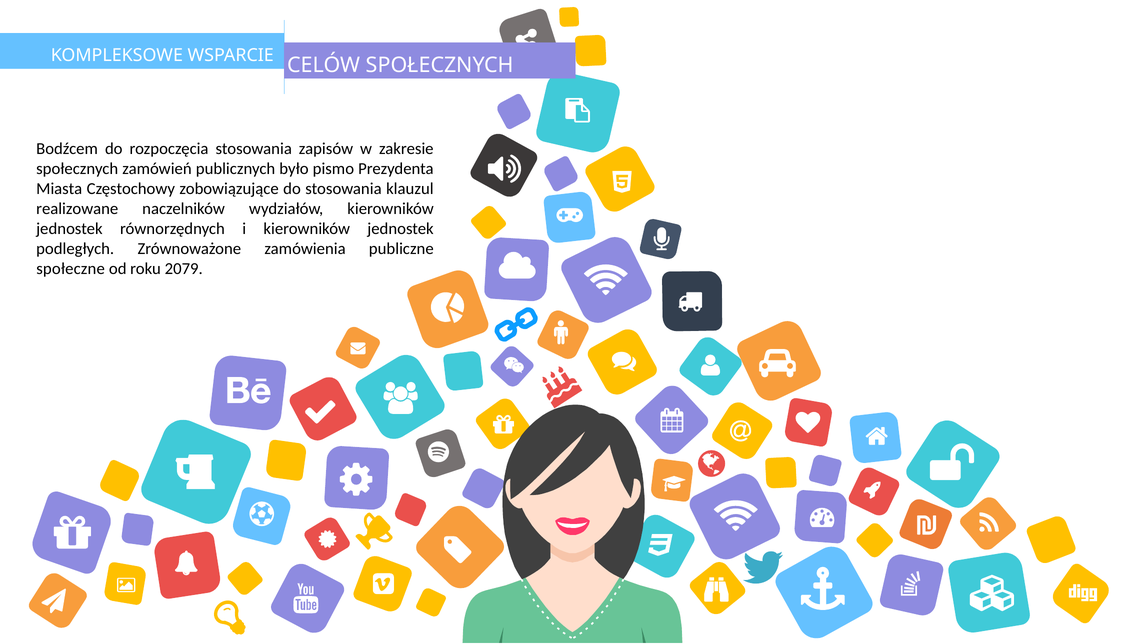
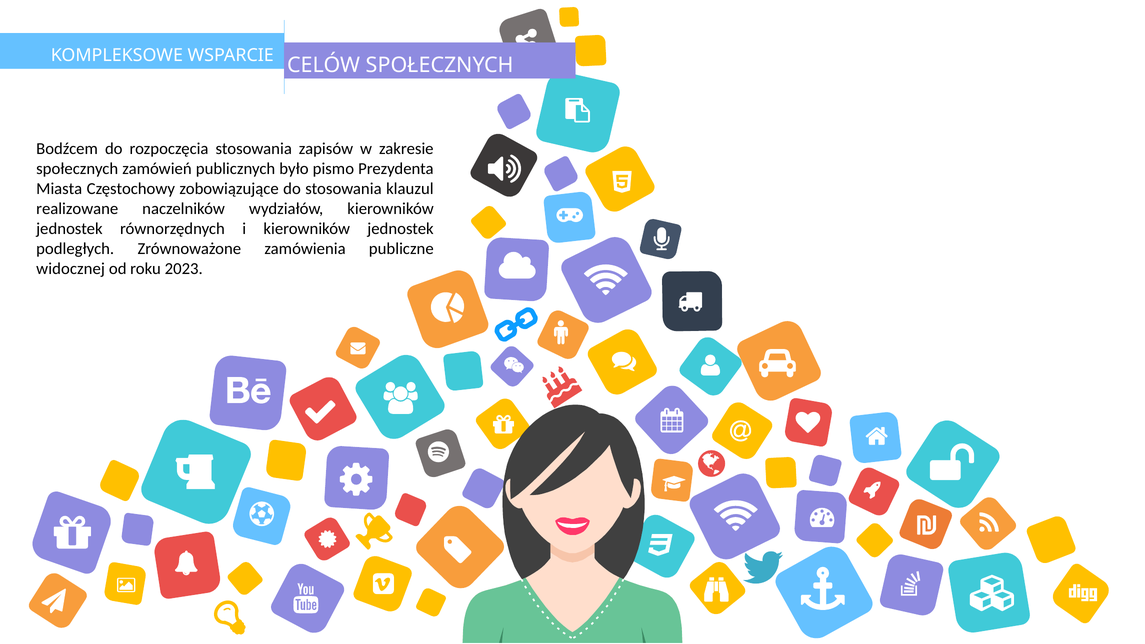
społeczne: społeczne -> widocznej
2079: 2079 -> 2023
